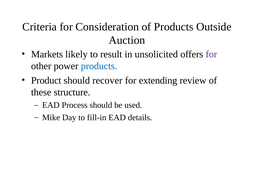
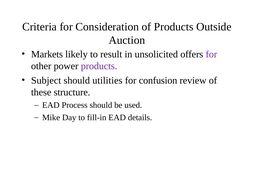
products at (99, 66) colour: blue -> purple
Product: Product -> Subject
recover: recover -> utilities
extending: extending -> confusion
